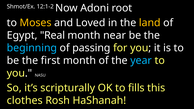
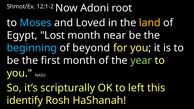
Moses colour: yellow -> light blue
Real: Real -> Lost
passing: passing -> beyond
year colour: light blue -> light green
fills: fills -> left
clothes: clothes -> identify
